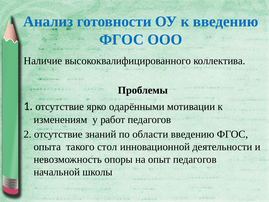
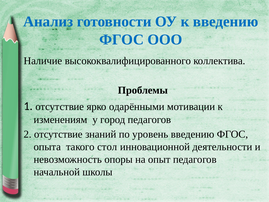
работ: работ -> город
области: области -> уровень
